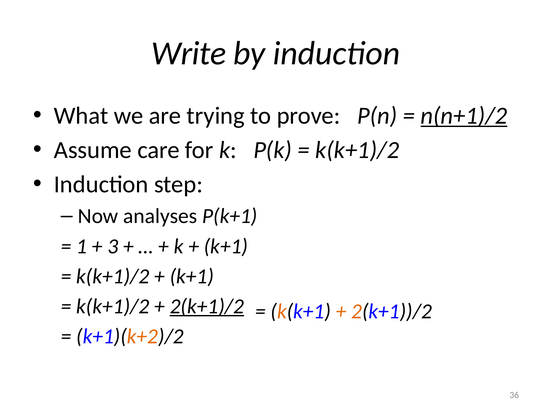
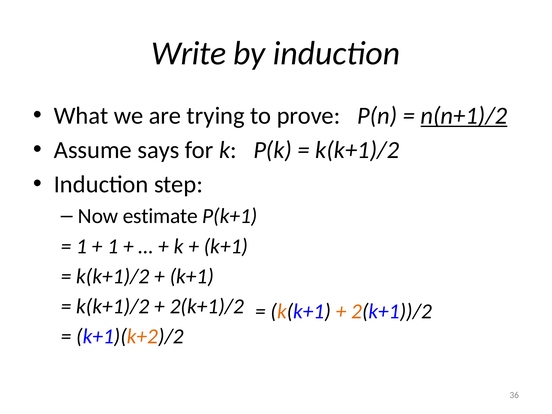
care: care -> says
analyses: analyses -> estimate
3 at (113, 246): 3 -> 1
2(k+1)/2 underline: present -> none
